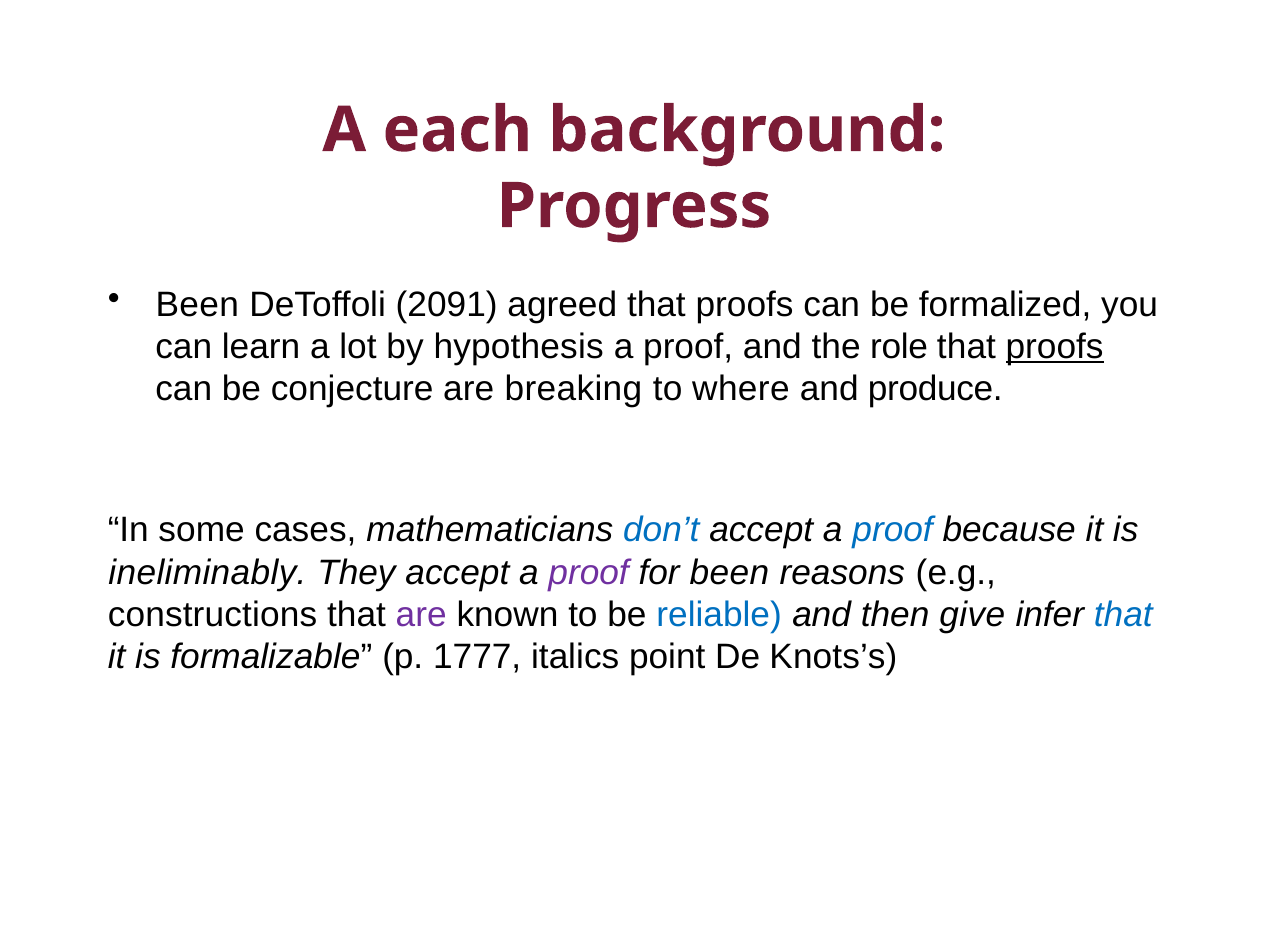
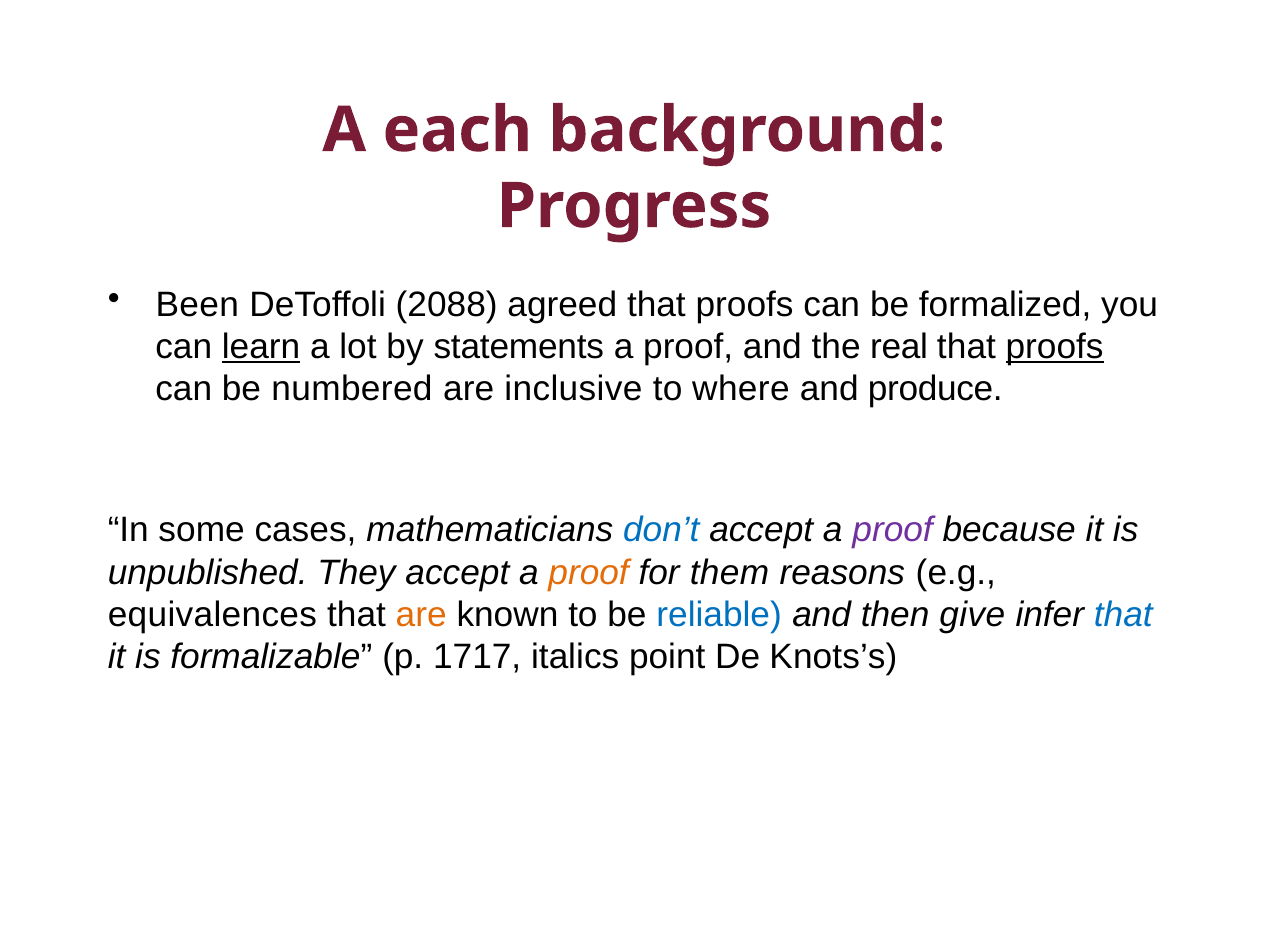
2091: 2091 -> 2088
learn underline: none -> present
hypothesis: hypothesis -> statements
role: role -> real
conjecture: conjecture -> numbered
breaking: breaking -> inclusive
proof at (893, 530) colour: blue -> purple
ineliminably: ineliminably -> unpublished
proof at (589, 572) colour: purple -> orange
for been: been -> them
constructions: constructions -> equivalences
are at (421, 615) colour: purple -> orange
1777: 1777 -> 1717
